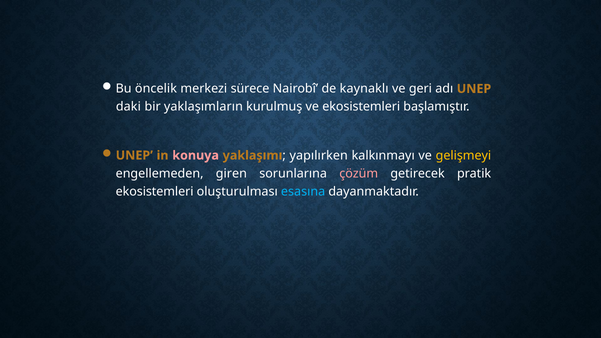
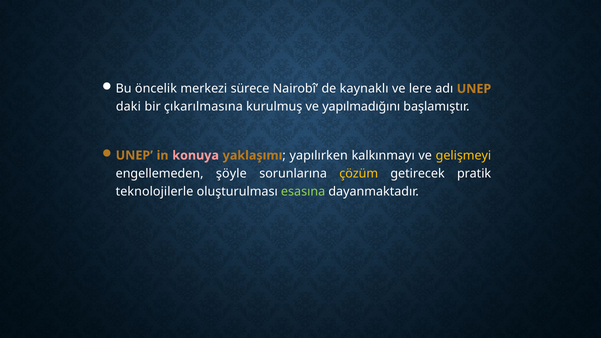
geri: geri -> lere
yaklaşımların: yaklaşımların -> çıkarılmasına
ve ekosistemleri: ekosistemleri -> yapılmadığını
giren: giren -> şöyle
çözüm colour: pink -> yellow
ekosistemleri at (155, 192): ekosistemleri -> teknolojilerle
esasına colour: light blue -> light green
